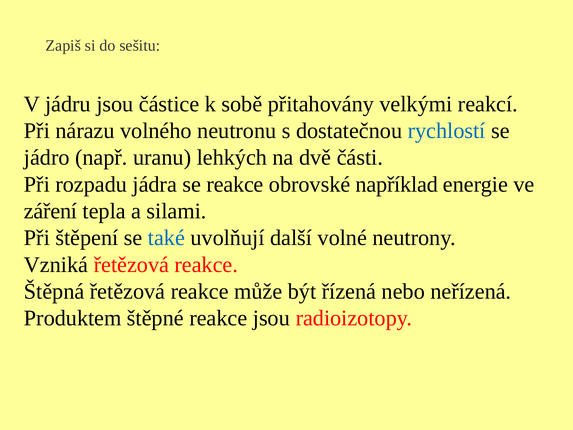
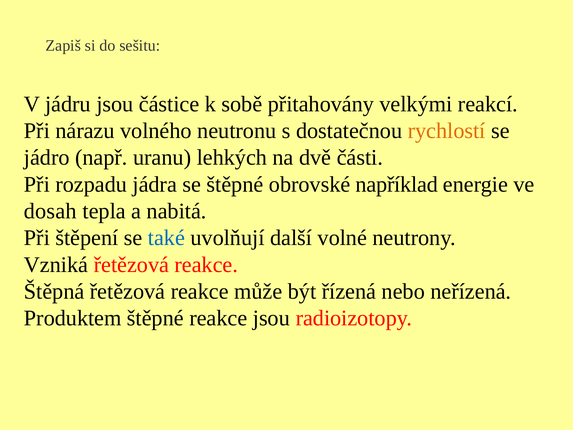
rychlostí colour: blue -> orange
se reakce: reakce -> štěpné
záření: záření -> dosah
silami: silami -> nabitá
